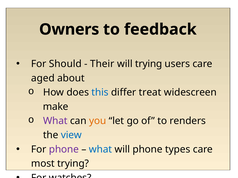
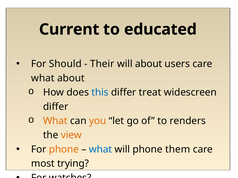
Owners: Owners -> Current
feedback: feedback -> educated
will trying: trying -> about
aged at (43, 78): aged -> what
make at (56, 107): make -> differ
What at (55, 121) colour: purple -> orange
view colour: blue -> orange
phone at (64, 150) colour: purple -> orange
types: types -> them
